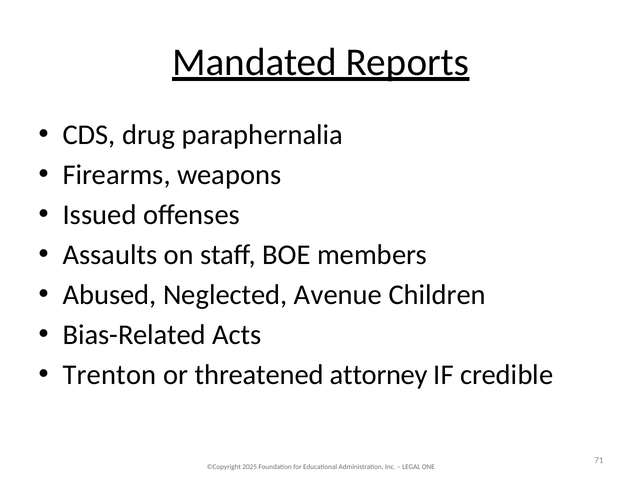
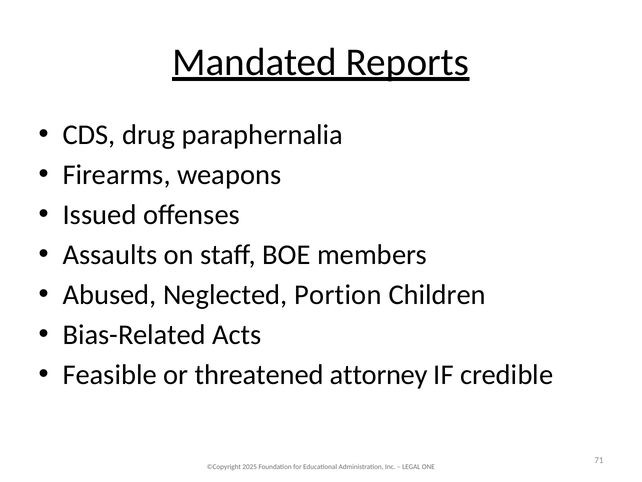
Avenue: Avenue -> Portion
Trenton: Trenton -> Feasible
